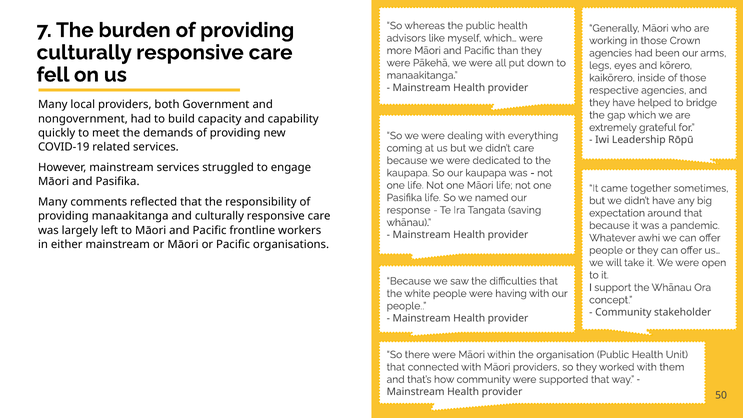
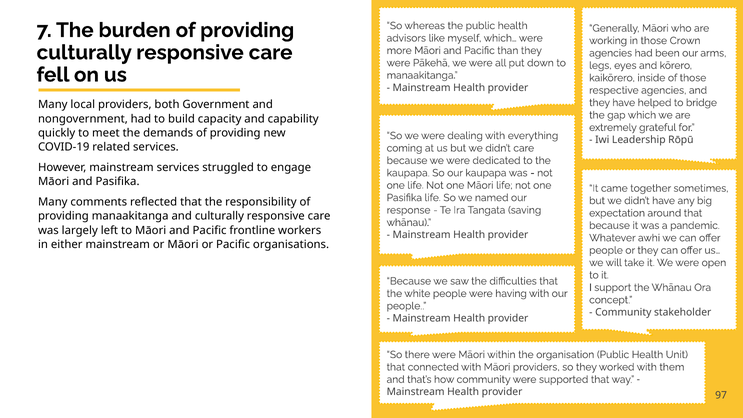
50: 50 -> 97
